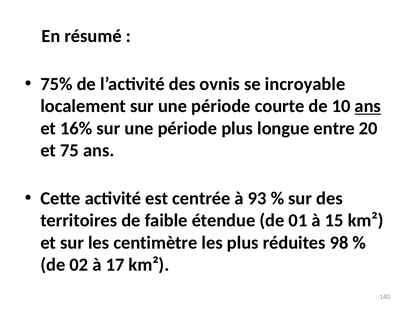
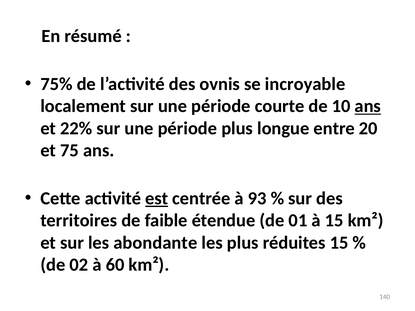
16%: 16% -> 22%
est underline: none -> present
centimètre: centimètre -> abondante
réduites 98: 98 -> 15
17: 17 -> 60
